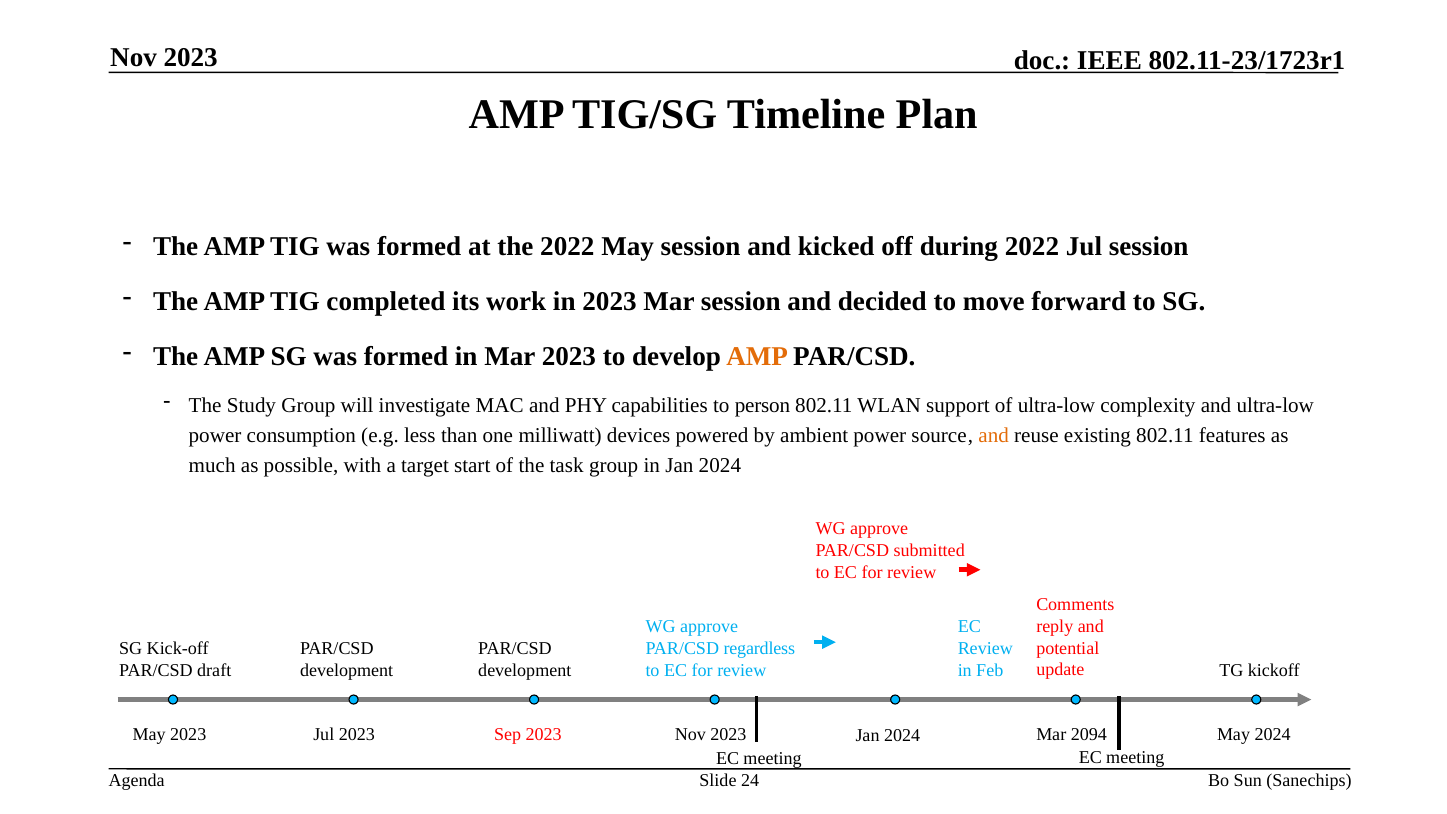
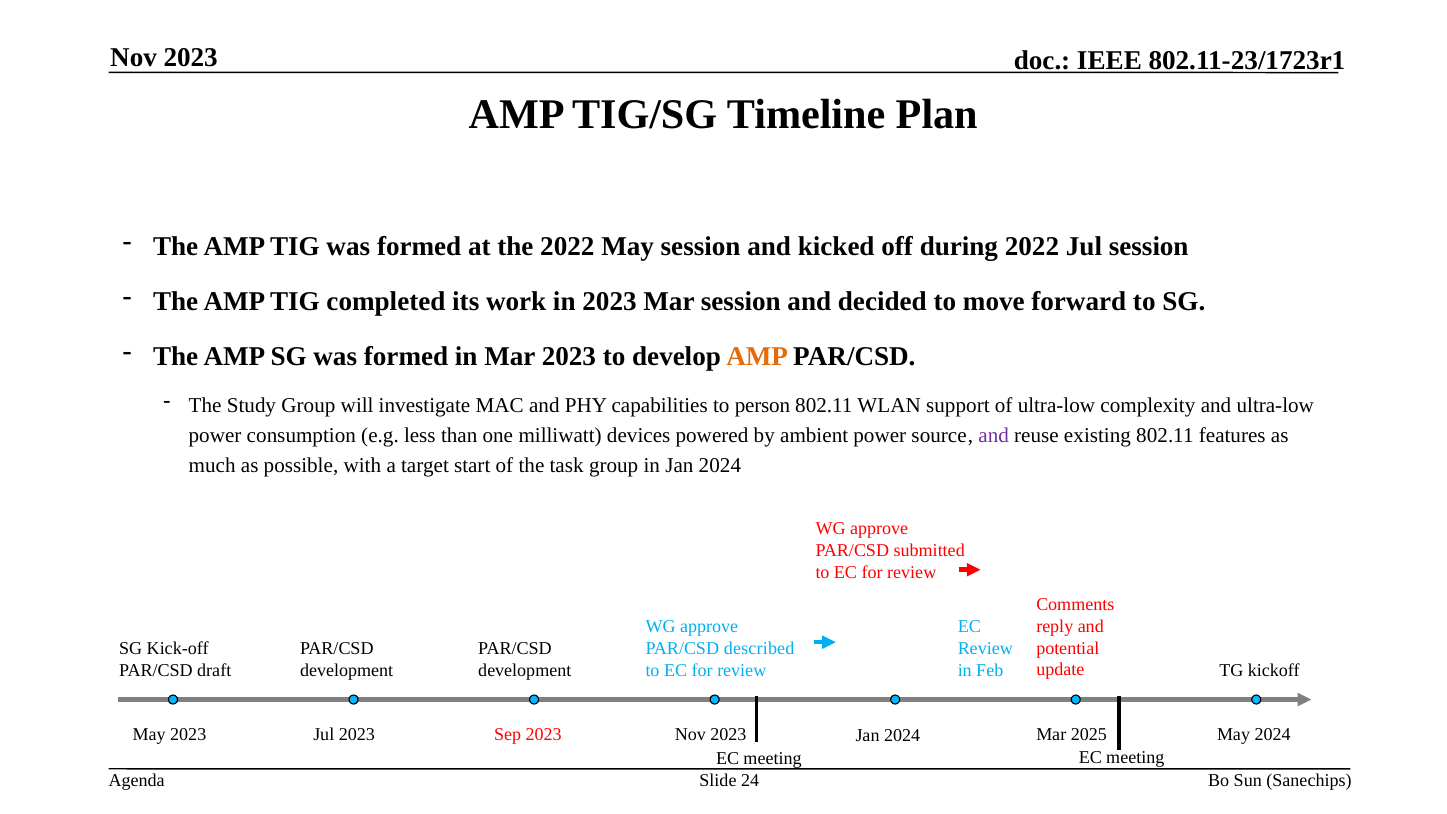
and at (994, 436) colour: orange -> purple
regardless: regardless -> described
2094: 2094 -> 2025
